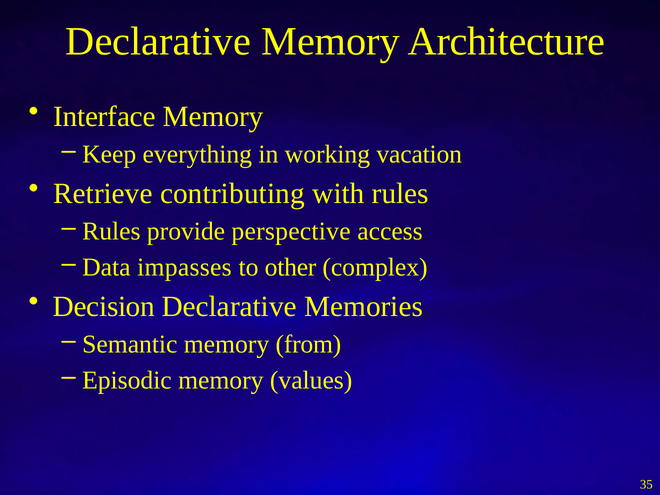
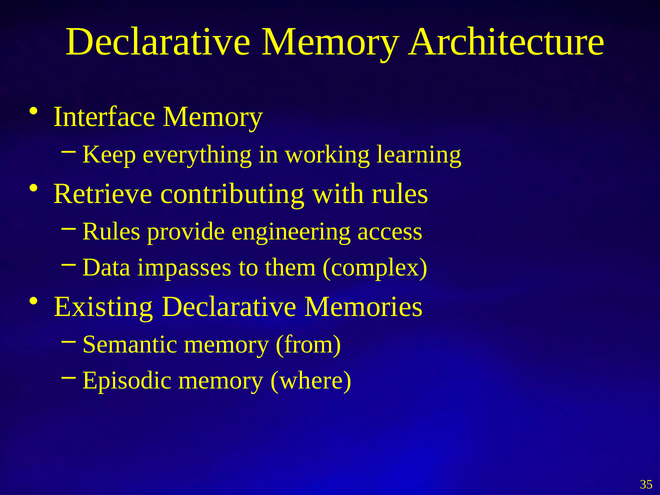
vacation: vacation -> learning
perspective: perspective -> engineering
other: other -> them
Decision: Decision -> Existing
values: values -> where
